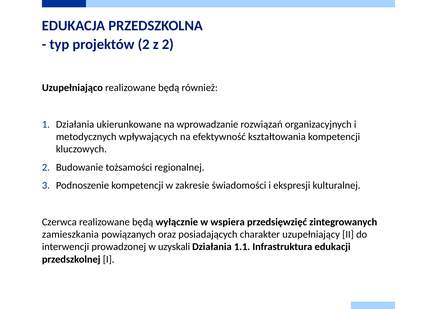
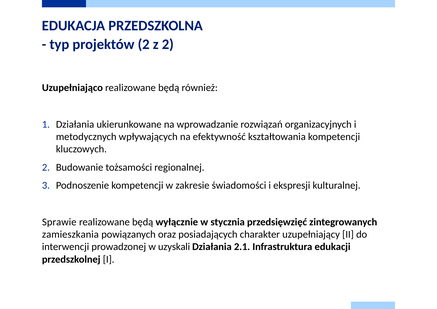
Czerwca: Czerwca -> Sprawie
wspiera: wspiera -> stycznia
1.1: 1.1 -> 2.1
